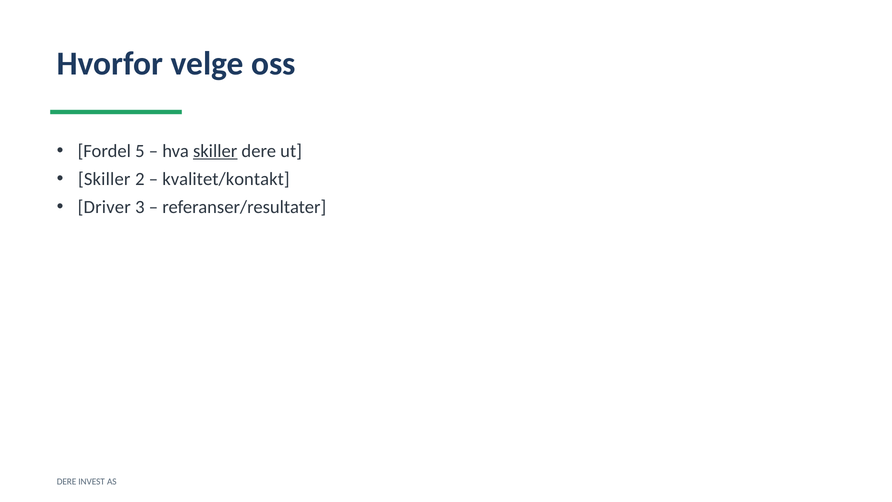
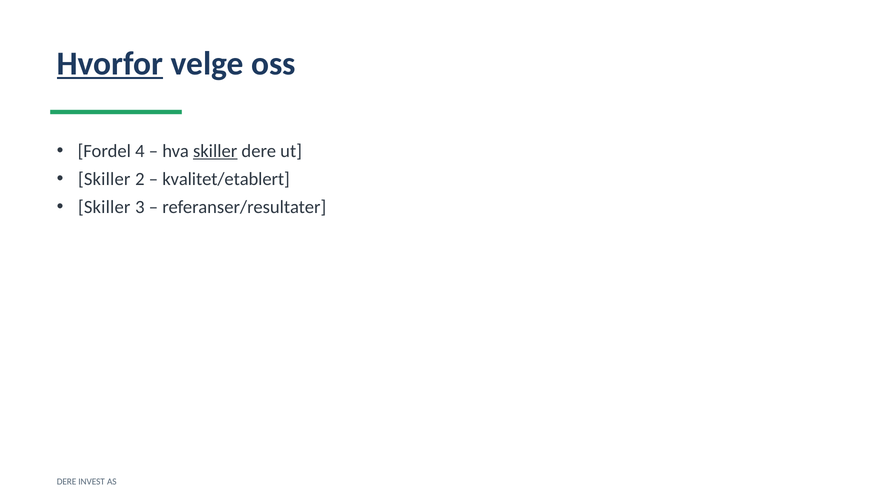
Hvorfor underline: none -> present
5: 5 -> 4
kvalitet/kontakt: kvalitet/kontakt -> kvalitet/etablert
Driver at (104, 207): Driver -> Skiller
